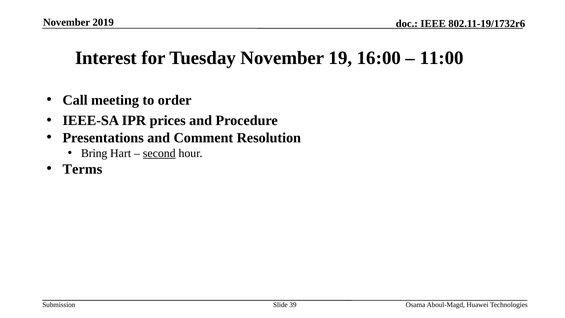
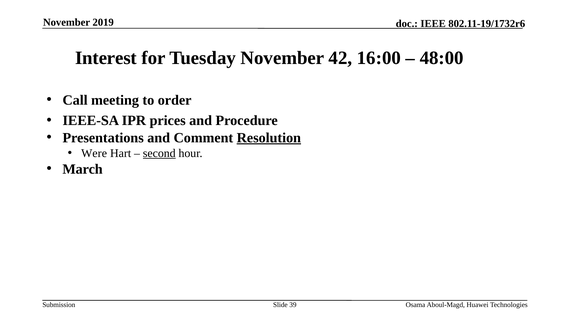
19: 19 -> 42
11:00: 11:00 -> 48:00
Resolution underline: none -> present
Bring: Bring -> Were
Terms: Terms -> March
